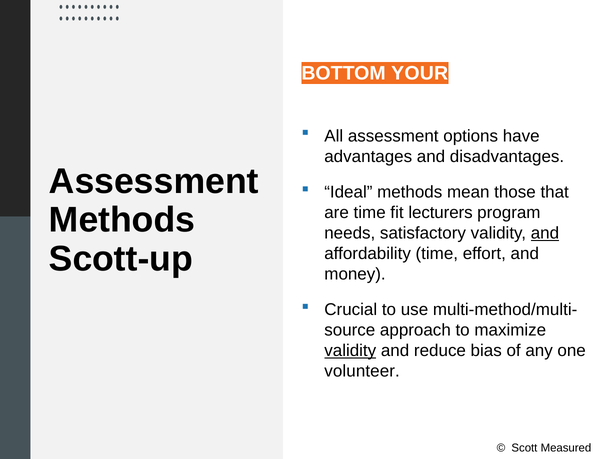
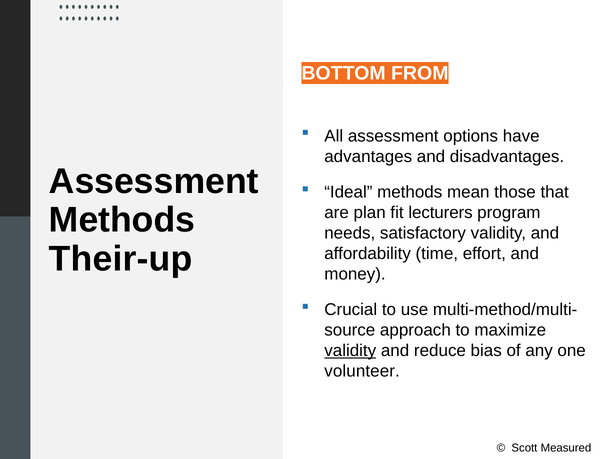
YOUR: YOUR -> FROM
are time: time -> plan
and at (545, 233) underline: present -> none
Scott-up: Scott-up -> Their-up
